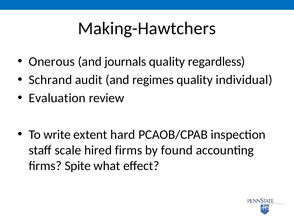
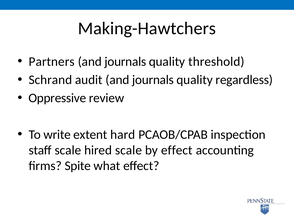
Onerous: Onerous -> Partners
regardless: regardless -> threshold
audit and regimes: regimes -> journals
individual: individual -> regardless
Evaluation: Evaluation -> Oppressive
hired firms: firms -> scale
by found: found -> effect
